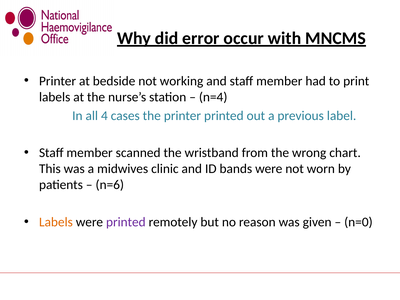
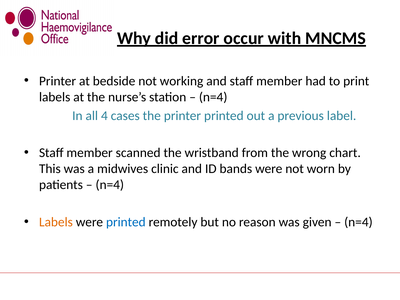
n=6 at (110, 185): n=6 -> n=4
printed at (126, 222) colour: purple -> blue
n=0 at (358, 222): n=0 -> n=4
